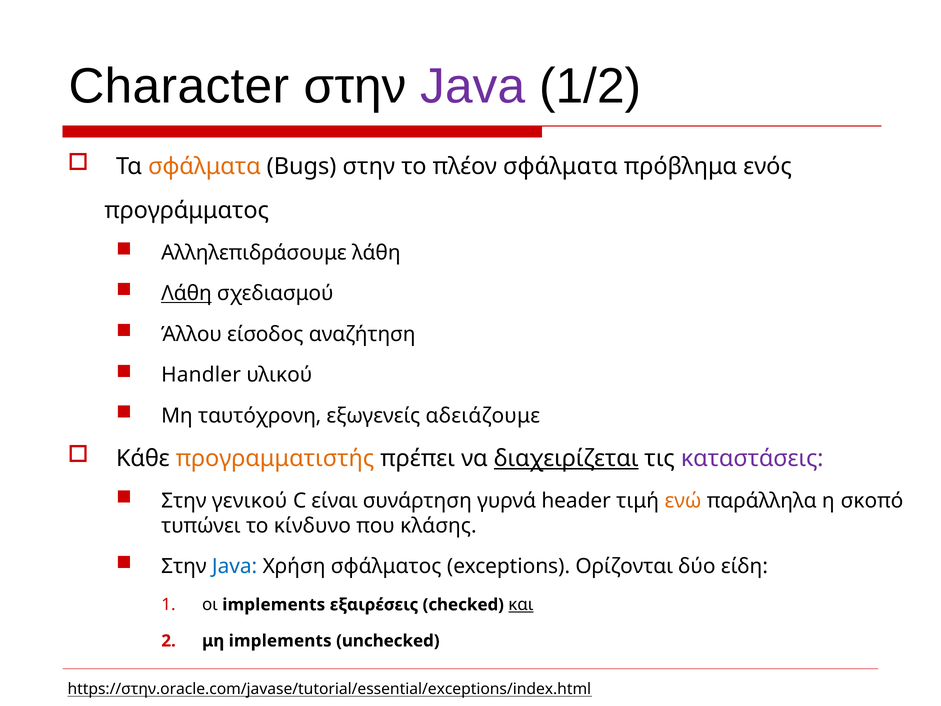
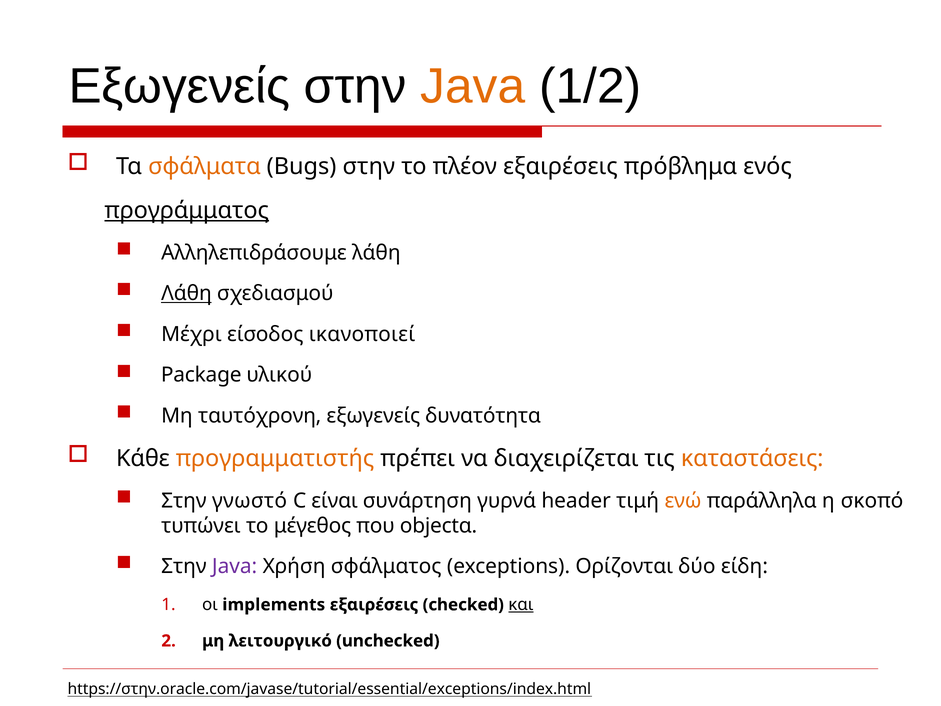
Character at (179, 87): Character -> Εξωγενείς
Java at (473, 87) colour: purple -> orange
πλέον σφάλματα: σφάλματα -> εξαιρέσεις
προγράμματος underline: none -> present
Άλλου: Άλλου -> Μέχρι
αναζήτηση: αναζήτηση -> ικανοποιεί
Handler: Handler -> Package
αδειάζουμε: αδειάζουμε -> δυνατότητα
διαχειρίζεται underline: present -> none
καταστάσεις colour: purple -> orange
γενικού: γενικού -> γνωστό
κίνδυνο: κίνδυνο -> μέγεθος
κλάσης: κλάσης -> objectα
Java at (235, 566) colour: blue -> purple
μη implements: implements -> λειτουργικό
